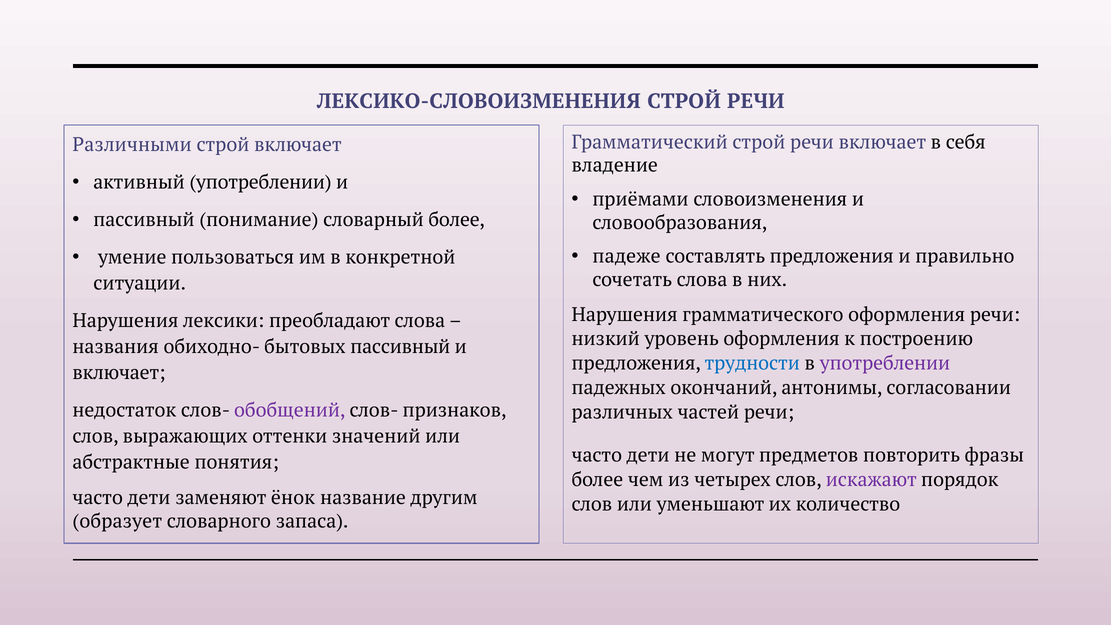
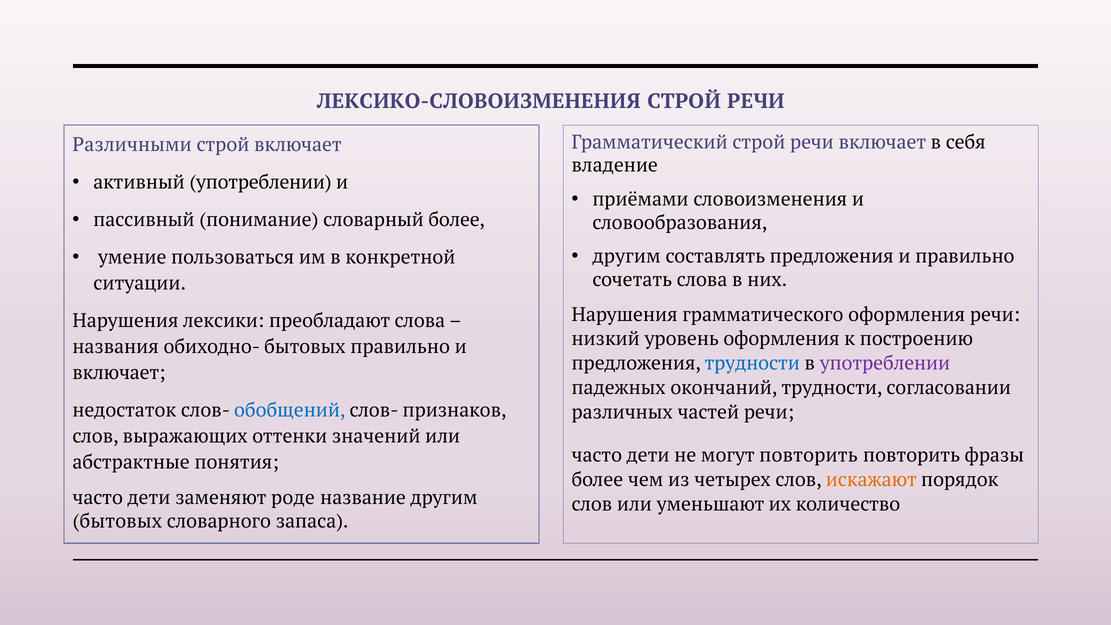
падеже at (627, 256): падеже -> другим
бытовых пассивный: пассивный -> правильно
окончаний антонимы: антонимы -> трудности
обобщений colour: purple -> blue
могут предметов: предметов -> повторить
искажают colour: purple -> orange
ёнок: ёнок -> роде
образует at (117, 521): образует -> бытовых
